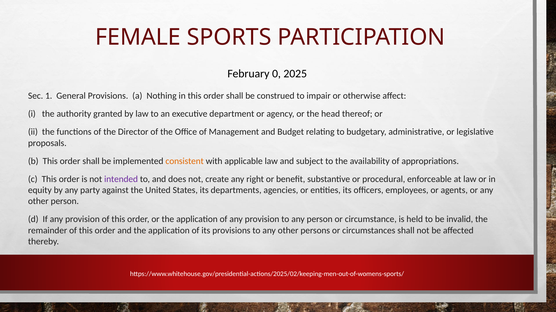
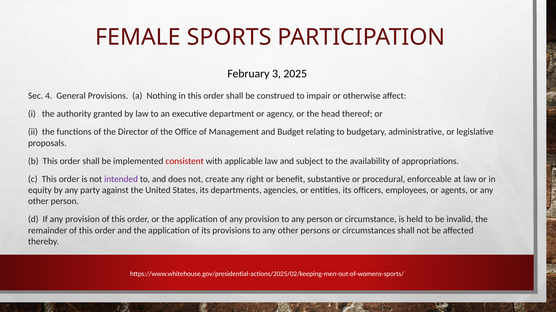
0: 0 -> 3
1: 1 -> 4
consistent colour: orange -> red
